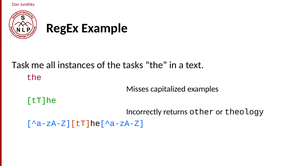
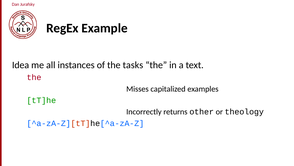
Task: Task -> Idea
